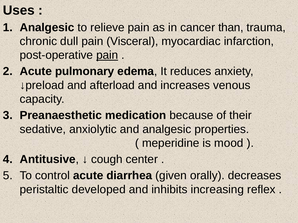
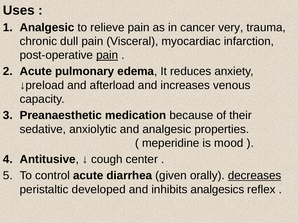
than: than -> very
decreases underline: none -> present
increasing: increasing -> analgesics
